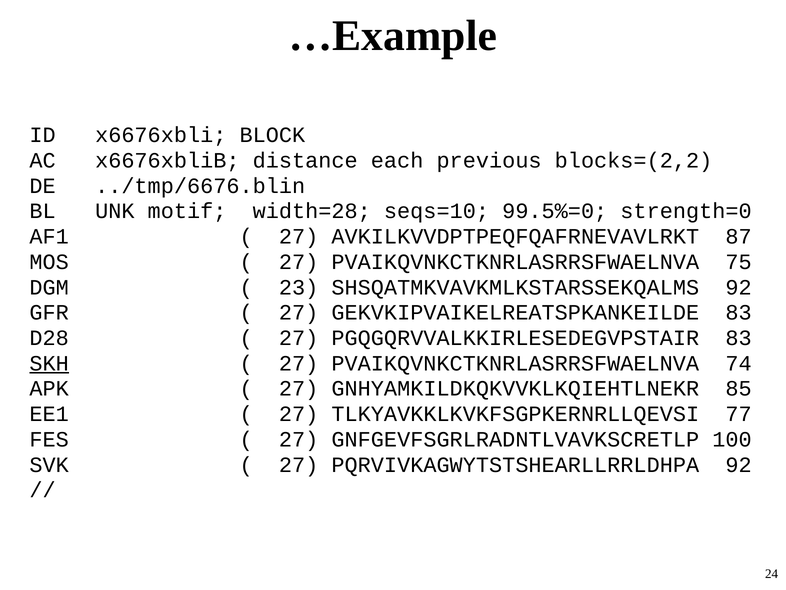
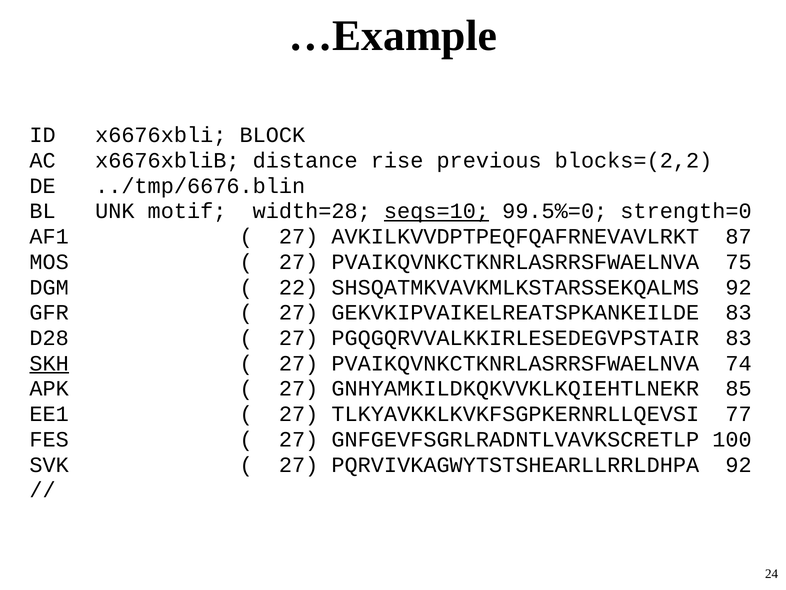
each: each -> rise
seqs=10 underline: none -> present
23: 23 -> 22
